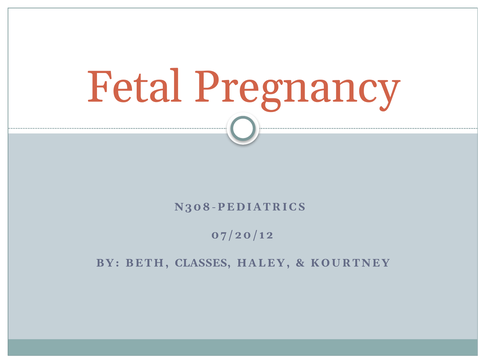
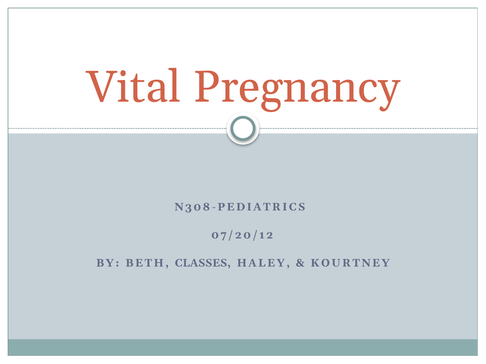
Fetal: Fetal -> Vital
